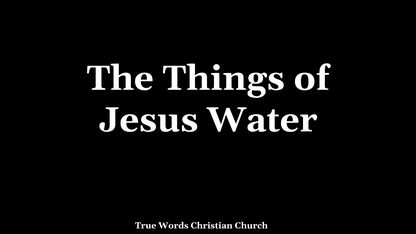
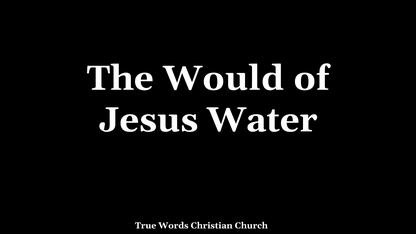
Things: Things -> Would
